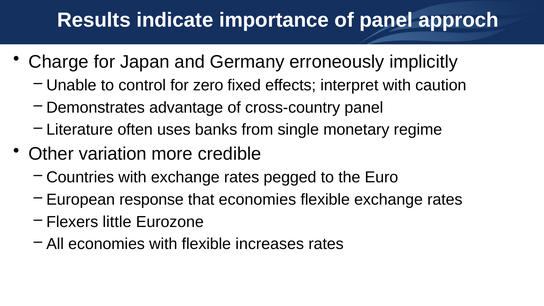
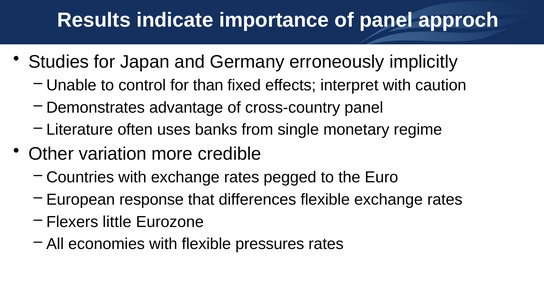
Charge: Charge -> Studies
zero: zero -> than
that economies: economies -> differences
increases: increases -> pressures
